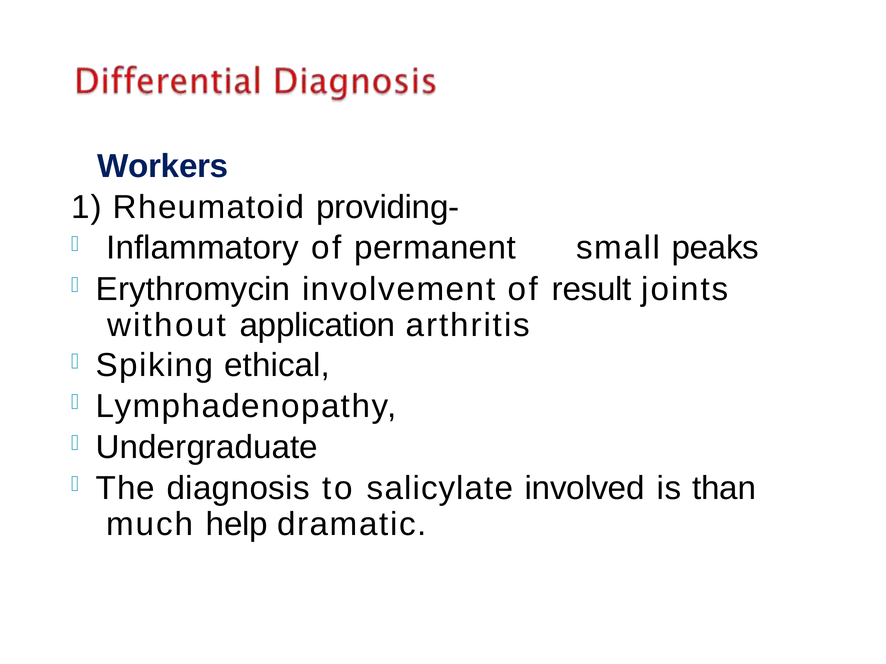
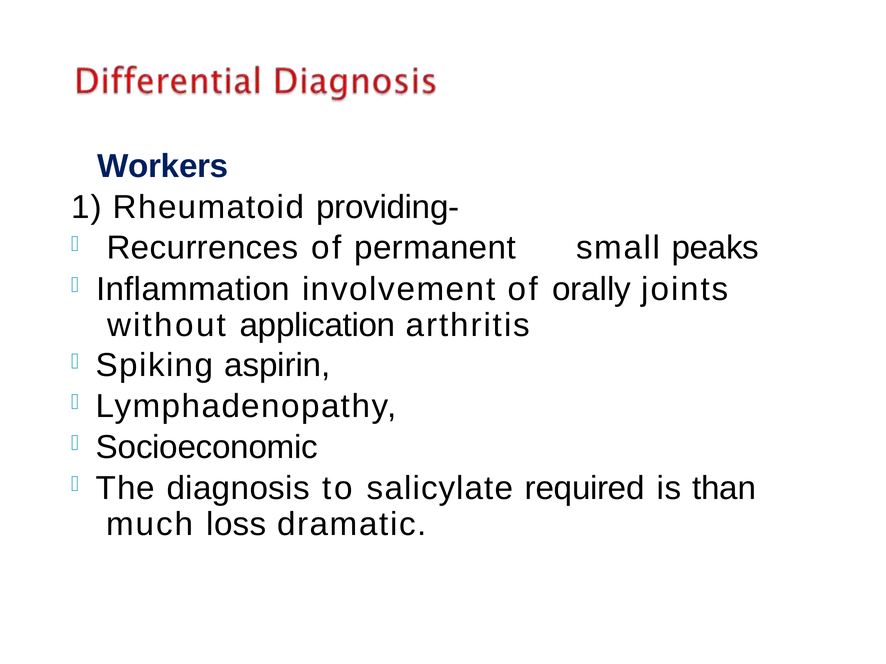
Inflammatory: Inflammatory -> Recurrences
Erythromycin: Erythromycin -> Inflammation
result: result -> orally
ethical: ethical -> aspirin
Undergraduate: Undergraduate -> Socioeconomic
involved: involved -> required
help: help -> loss
